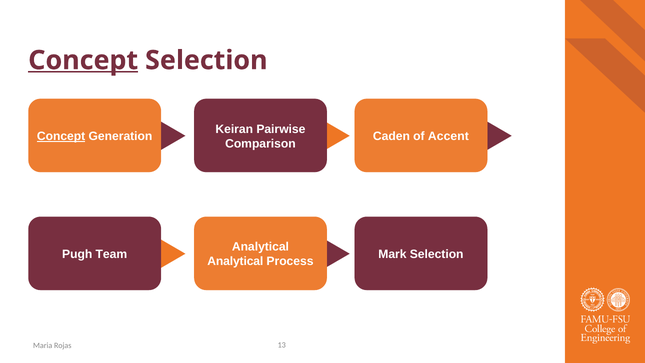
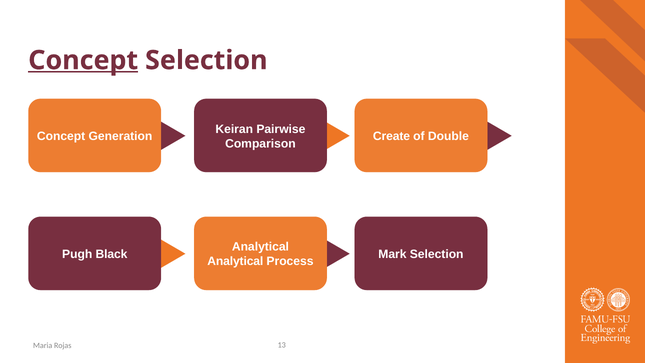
Concept at (61, 136) underline: present -> none
Caden: Caden -> Create
Accent: Accent -> Double
Team: Team -> Black
